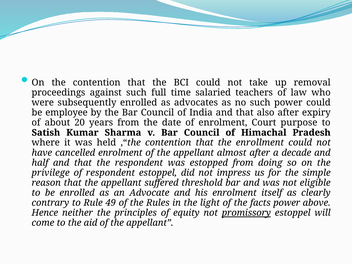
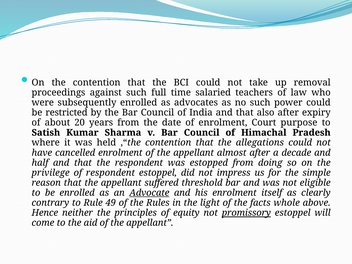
employee: employee -> restricted
enrollment: enrollment -> allegations
Advocate underline: none -> present
facts power: power -> whole
